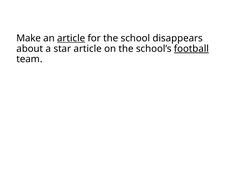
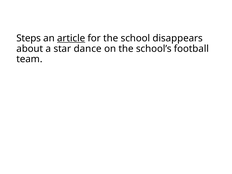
Make: Make -> Steps
star article: article -> dance
football underline: present -> none
